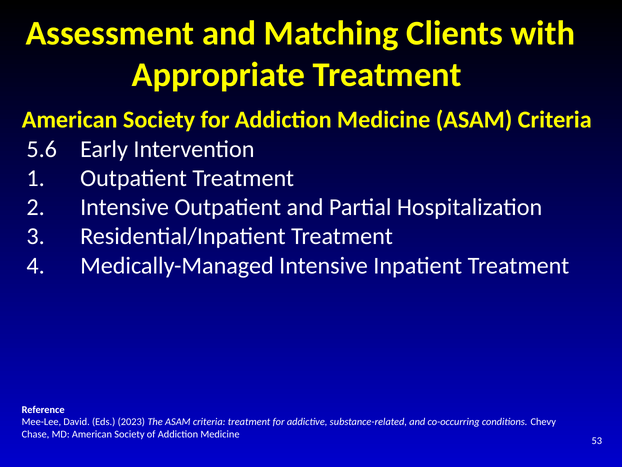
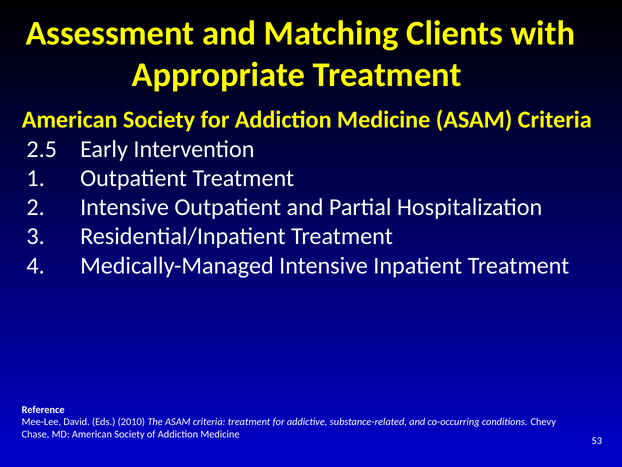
5.6: 5.6 -> 2.5
2023: 2023 -> 2010
